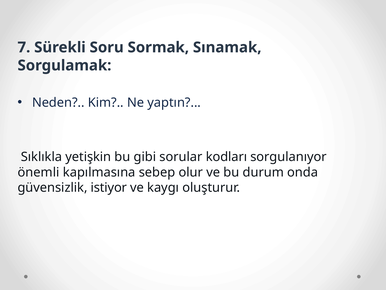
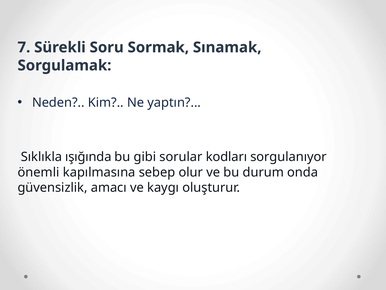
yetişkin: yetişkin -> ışığında
istiyor: istiyor -> amacı
